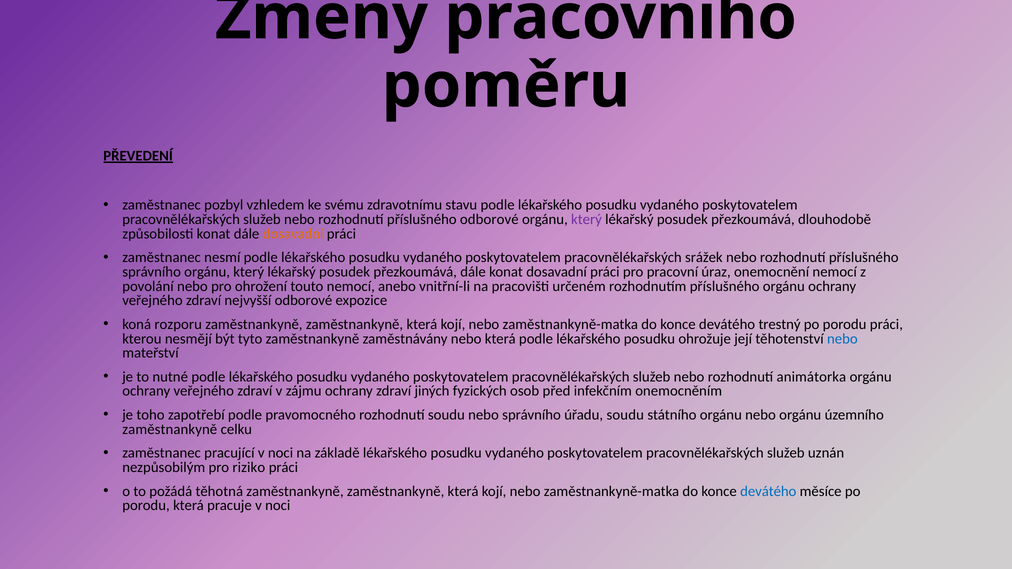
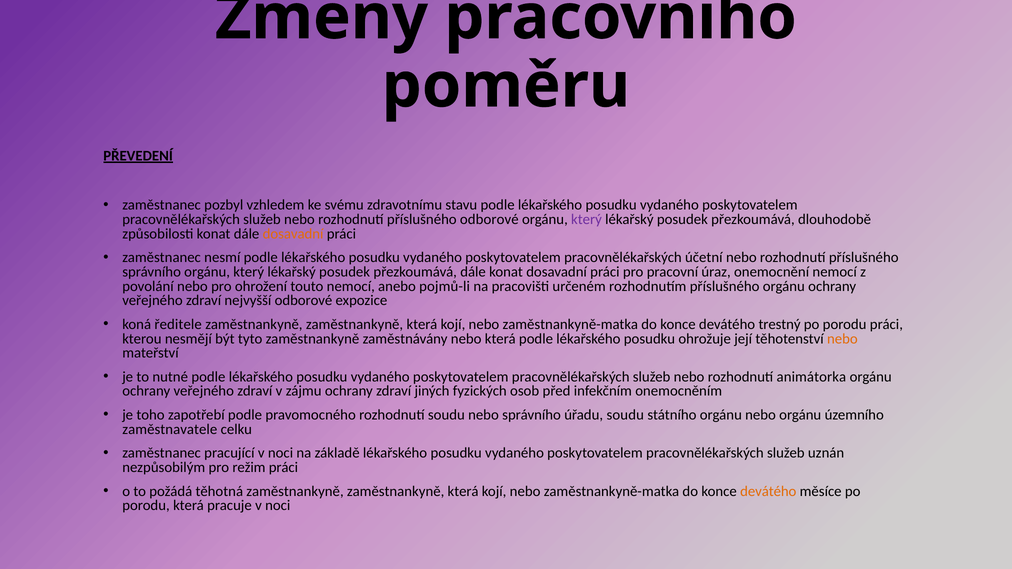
srážek: srážek -> účetní
vnitřní-li: vnitřní-li -> pojmů-li
rozporu: rozporu -> ředitele
nebo at (842, 339) colour: blue -> orange
zaměstnankyně at (170, 429): zaměstnankyně -> zaměstnavatele
riziko: riziko -> režim
devátého at (768, 491) colour: blue -> orange
